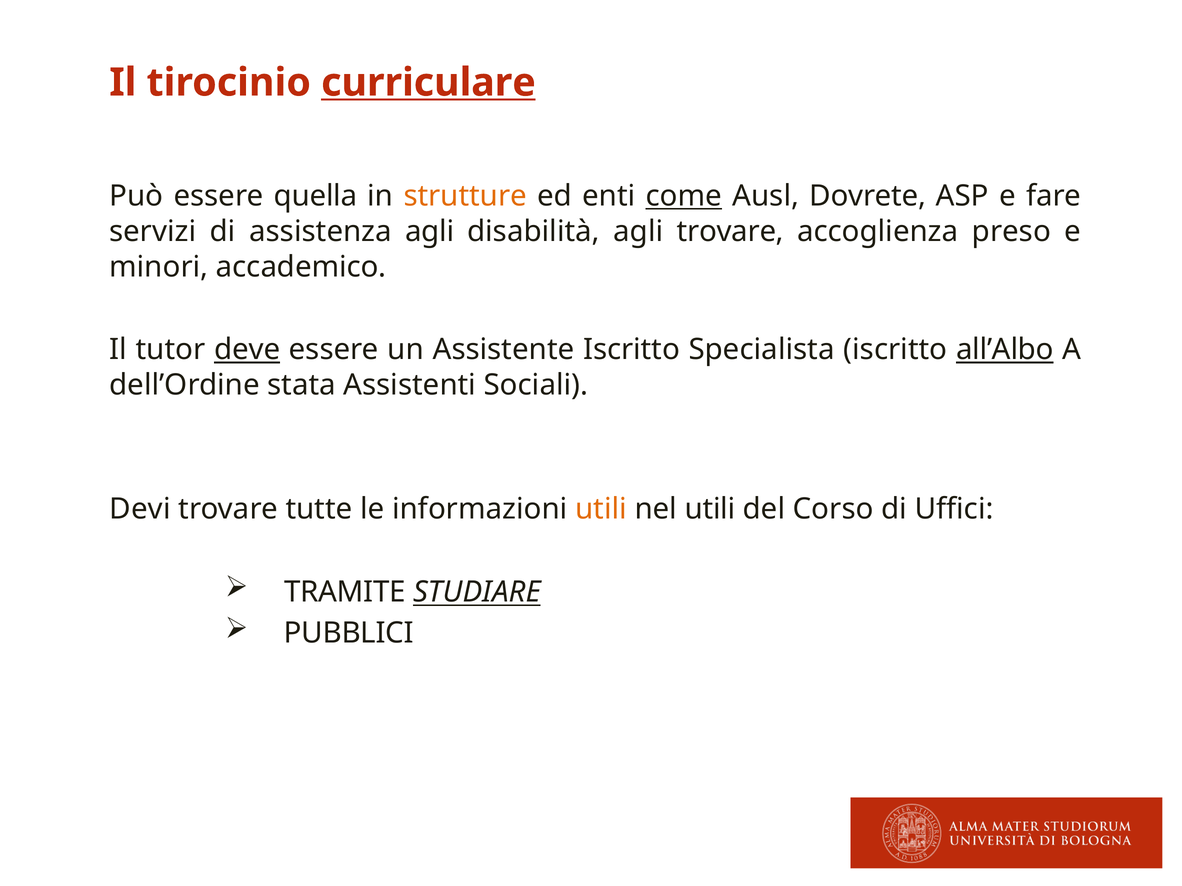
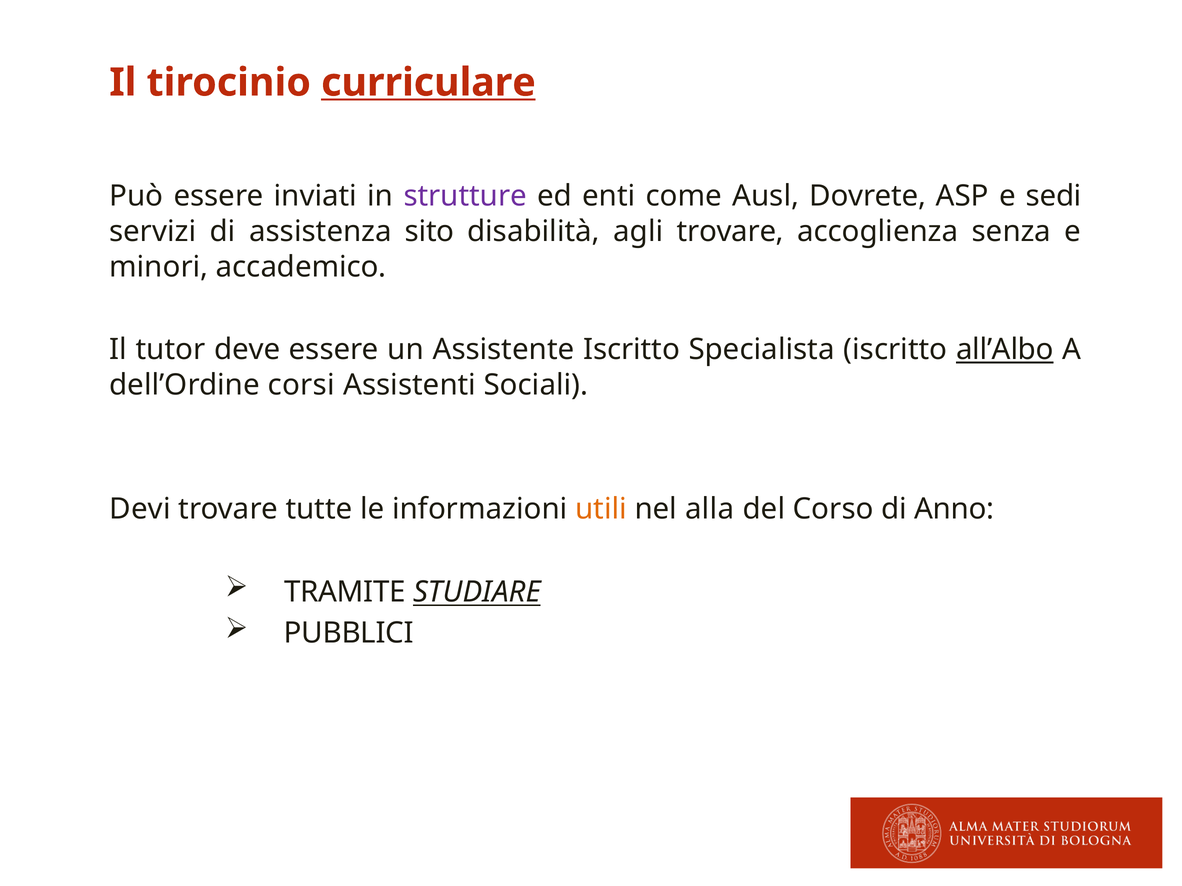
quella: quella -> inviati
strutture colour: orange -> purple
come underline: present -> none
fare: fare -> sedi
assistenza agli: agli -> sito
preso: preso -> senza
deve underline: present -> none
stata: stata -> corsi
nel utili: utili -> alla
Uffici: Uffici -> Anno
